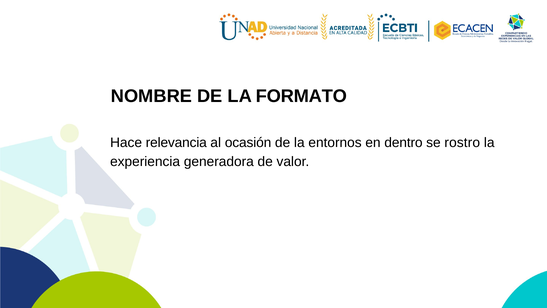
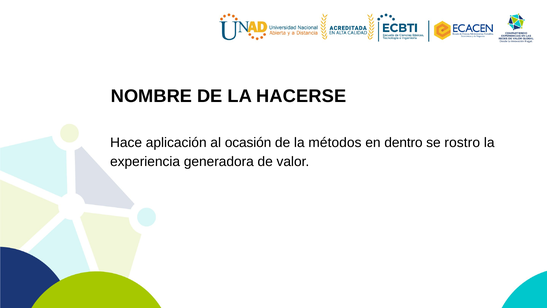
FORMATO: FORMATO -> HACERSE
relevancia: relevancia -> aplicación
entornos: entornos -> métodos
